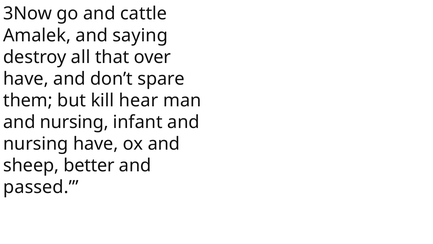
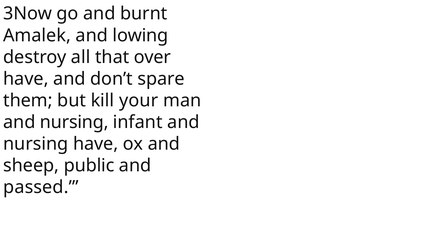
cattle: cattle -> burnt
saying: saying -> lowing
hear: hear -> your
better: better -> public
